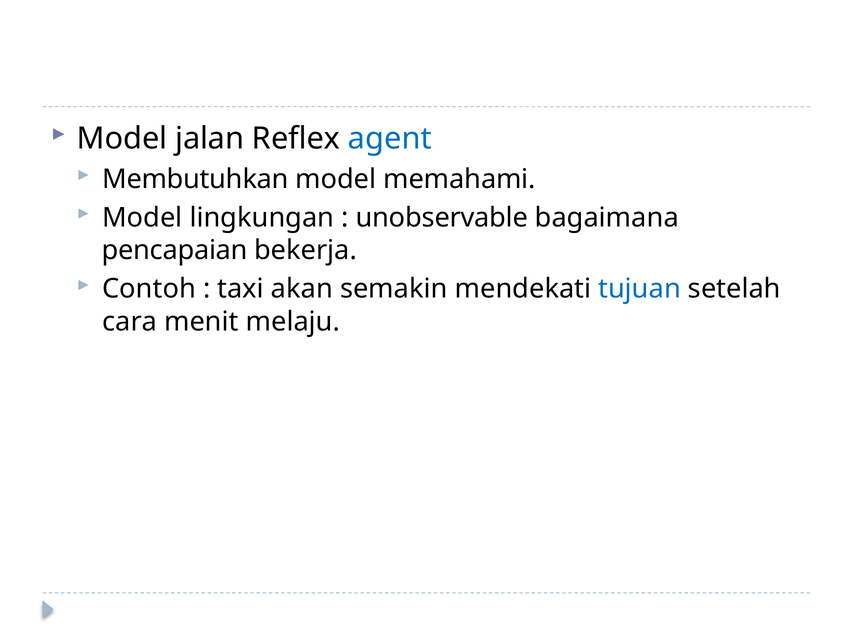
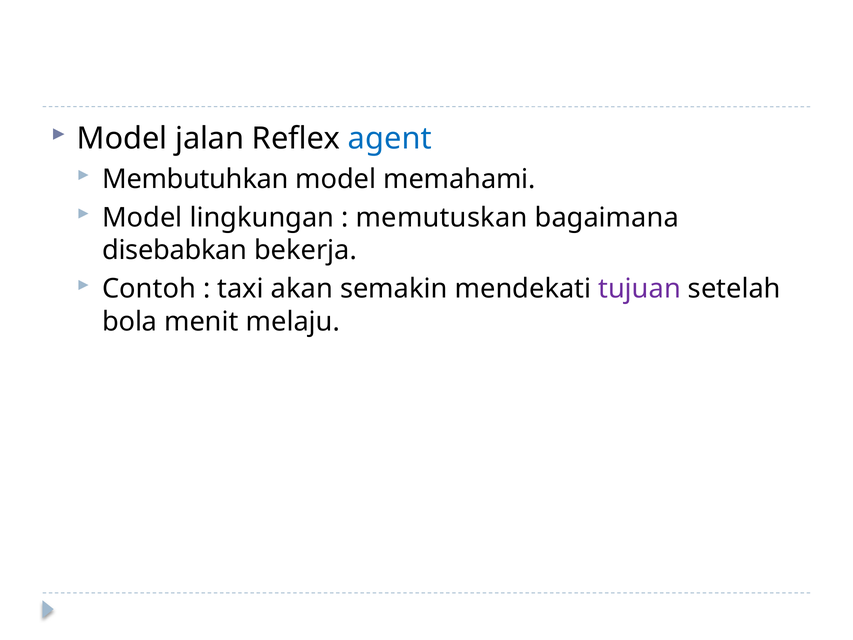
unobservable: unobservable -> memutuskan
pencapaian: pencapaian -> disebabkan
tujuan colour: blue -> purple
cara: cara -> bola
